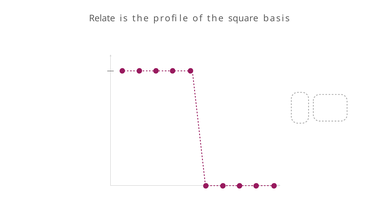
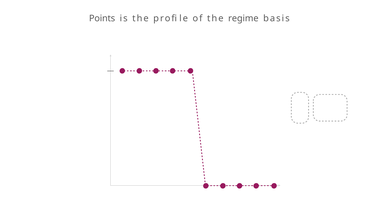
Relate: Relate -> Points
square: square -> regime
